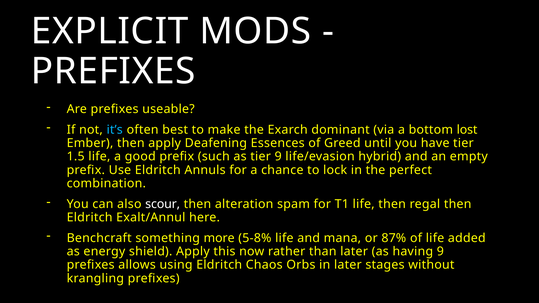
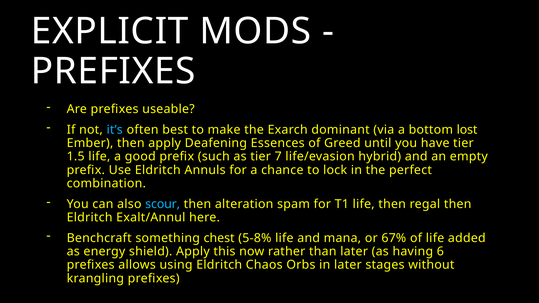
tier 9: 9 -> 7
scour colour: white -> light blue
more: more -> chest
87%: 87% -> 67%
having 9: 9 -> 6
